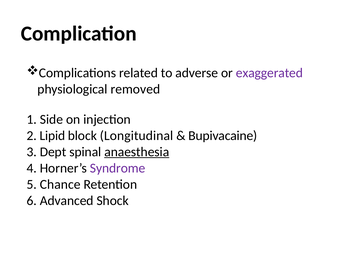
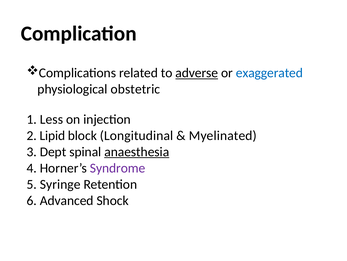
adverse underline: none -> present
exaggerated colour: purple -> blue
removed: removed -> obstetric
Side: Side -> Less
Bupivacaine: Bupivacaine -> Myelinated
Chance: Chance -> Syringe
